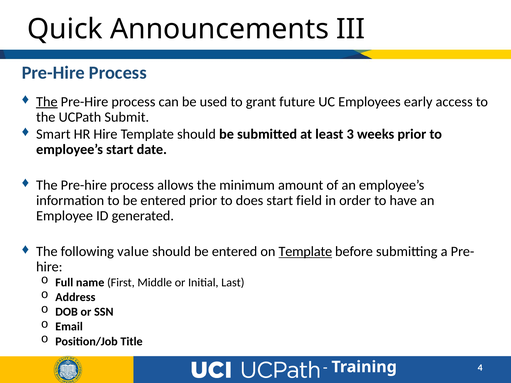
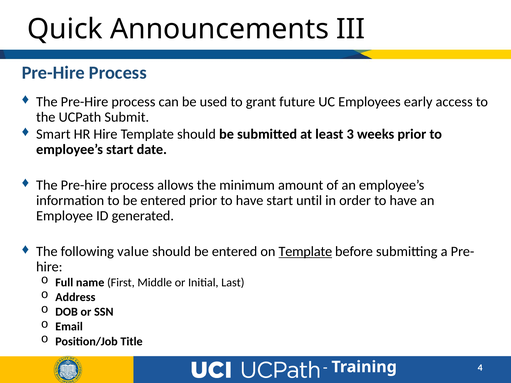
The at (47, 102) underline: present -> none
prior to does: does -> have
field: field -> until
